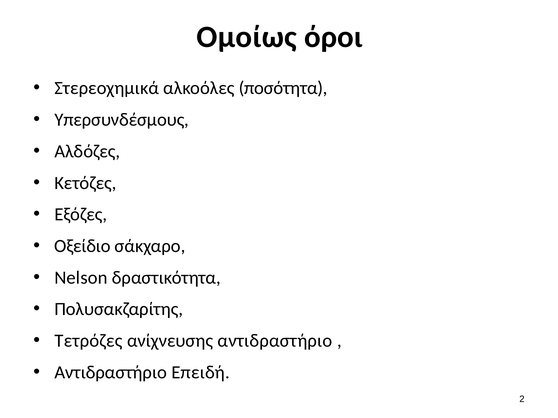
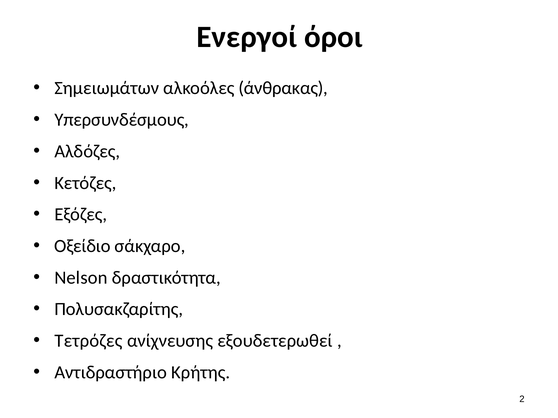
Ομοίως: Ομοίως -> Ενεργοί
Στερεοχημικά: Στερεοχημικά -> Σημειωμάτων
ποσότητα: ποσότητα -> άνθρακας
ανίχνευσης αντιδραστήριο: αντιδραστήριο -> εξουδετερωθεί
Επειδή: Επειδή -> Κρήτης
